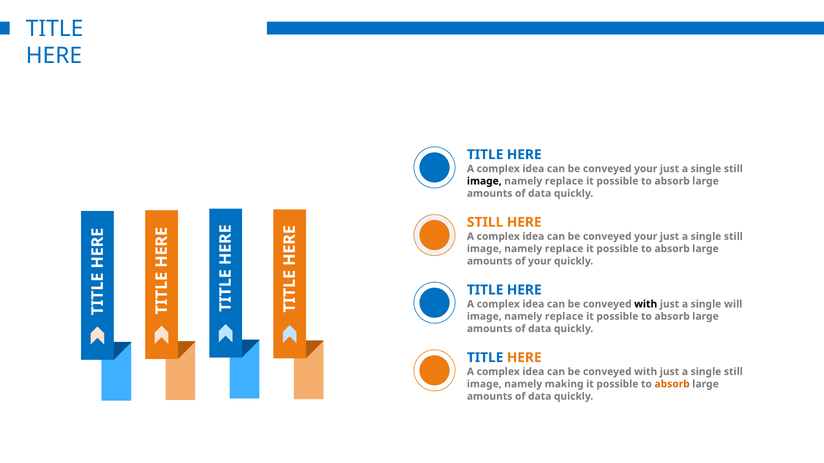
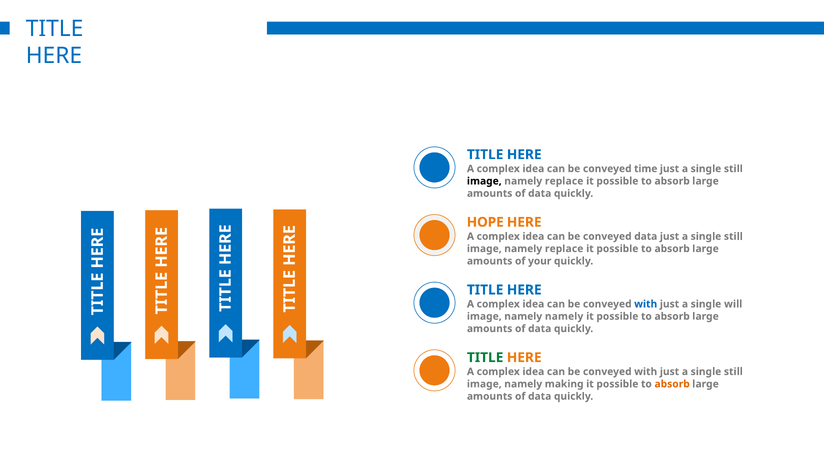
your at (646, 169): your -> time
STILL at (485, 222): STILL -> HOPE
your at (646, 237): your -> data
with at (646, 304) colour: black -> blue
replace at (564, 317): replace -> namely
TITLE at (485, 358) colour: blue -> green
